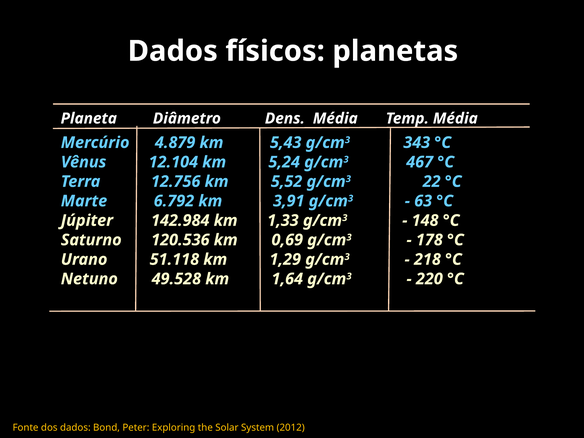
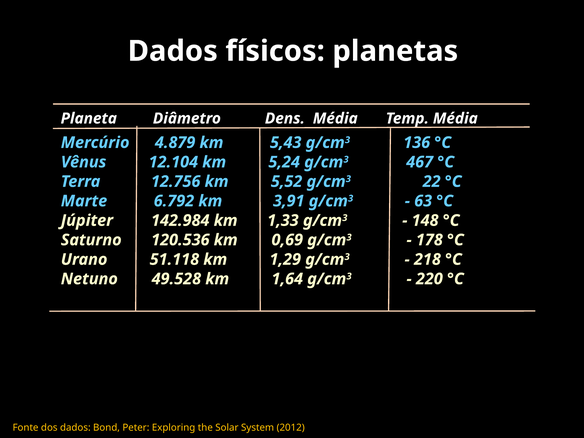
343: 343 -> 136
